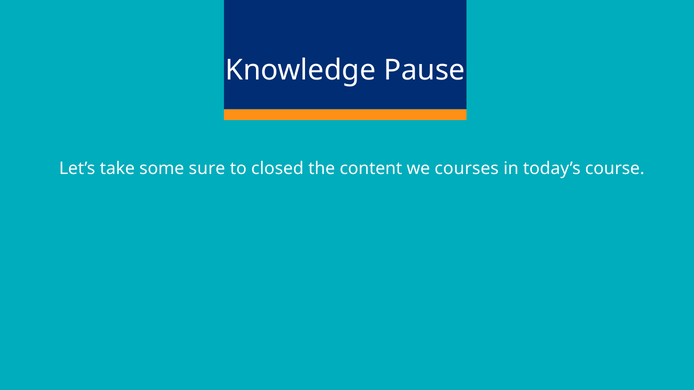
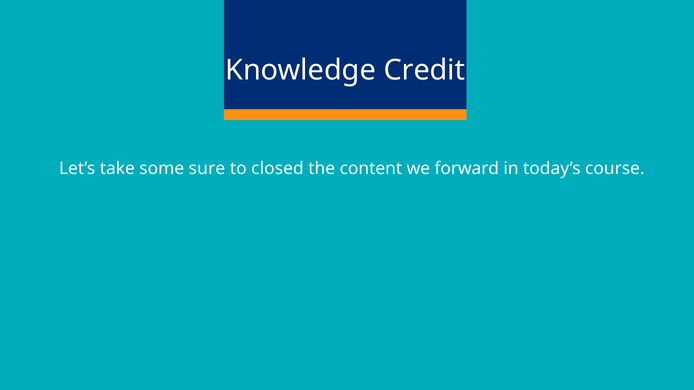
Pause: Pause -> Credit
courses: courses -> forward
